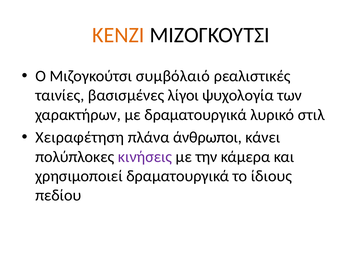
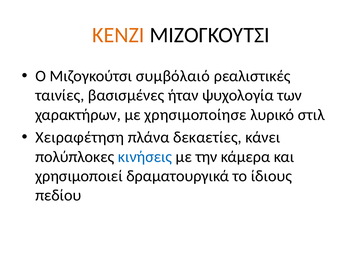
λίγοι: λίγοι -> ήταν
με δραματουργικά: δραματουργικά -> χρησιμοποίησε
άνθρωποι: άνθρωποι -> δεκαετίες
κινήσεις colour: purple -> blue
